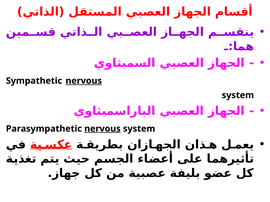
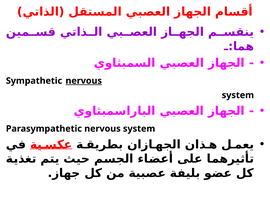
nervous at (102, 129) underline: present -> none
